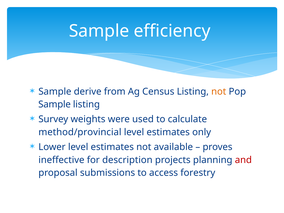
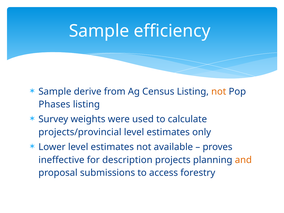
Sample at (55, 104): Sample -> Phases
method/provincial: method/provincial -> projects/provincial
and colour: red -> orange
